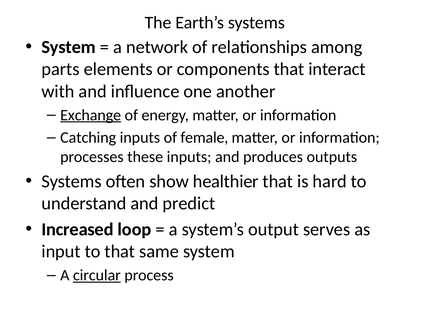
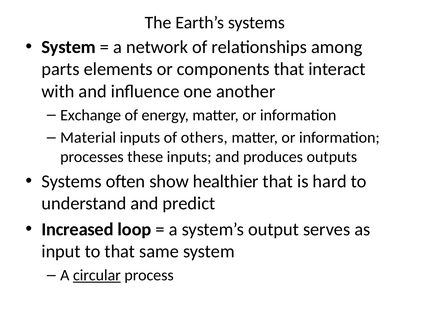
Exchange underline: present -> none
Catching: Catching -> Material
female: female -> others
